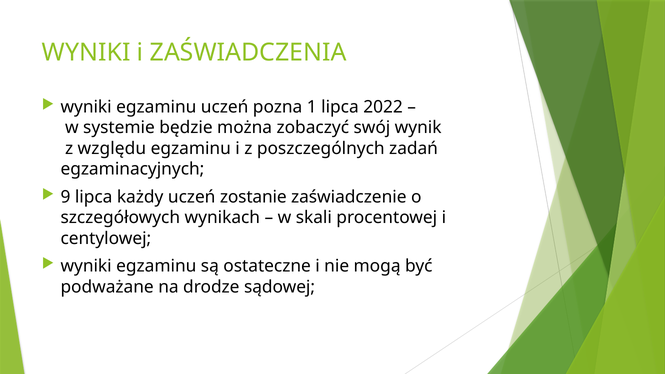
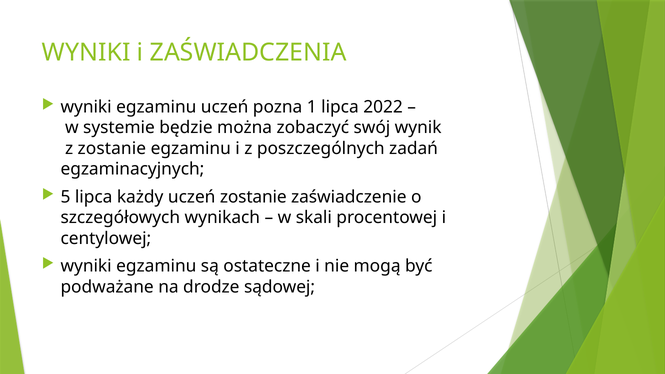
z względu: względu -> zostanie
9: 9 -> 5
